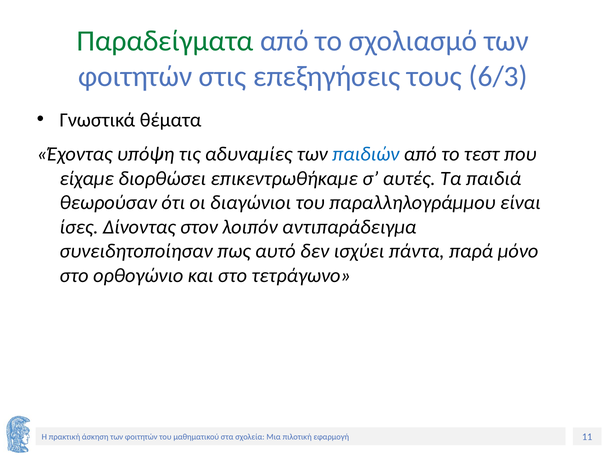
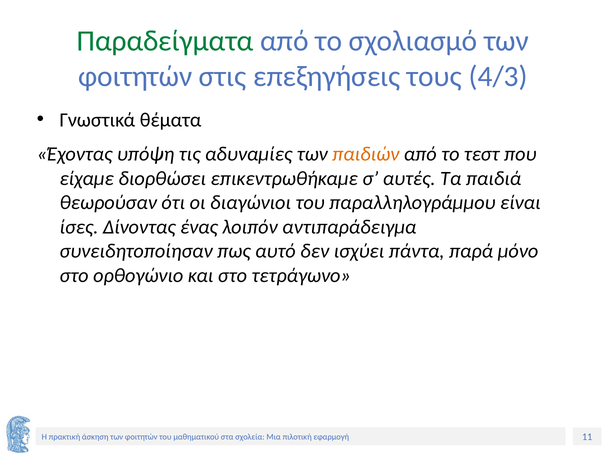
6/3: 6/3 -> 4/3
παιδιών colour: blue -> orange
στον: στον -> ένας
